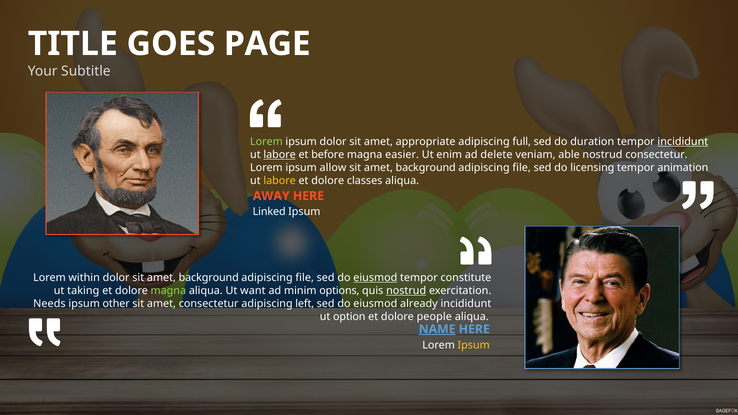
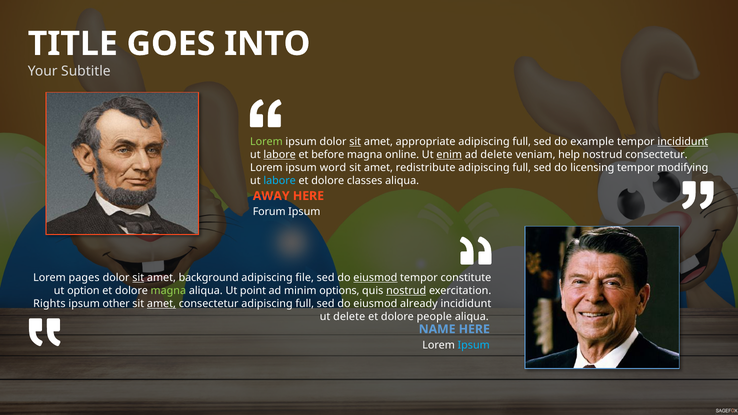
PAGE: PAGE -> INTO
sit at (355, 142) underline: none -> present
duration: duration -> example
easier: easier -> online
enim underline: none -> present
able: able -> help
allow: allow -> word
background at (426, 168): background -> redistribute
file at (522, 168): file -> full
animation: animation -> modifying
labore at (280, 181) colour: yellow -> light blue
Linked: Linked -> Forum
within: within -> pages
sit at (138, 278) underline: none -> present
taking: taking -> option
want: want -> point
Needs: Needs -> Rights
amet at (161, 304) underline: none -> present
consectetur adipiscing left: left -> full
ut option: option -> delete
NAME underline: present -> none
Ipsum at (474, 345) colour: yellow -> light blue
